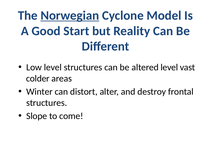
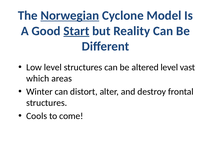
Start underline: none -> present
colder: colder -> which
Slope: Slope -> Cools
